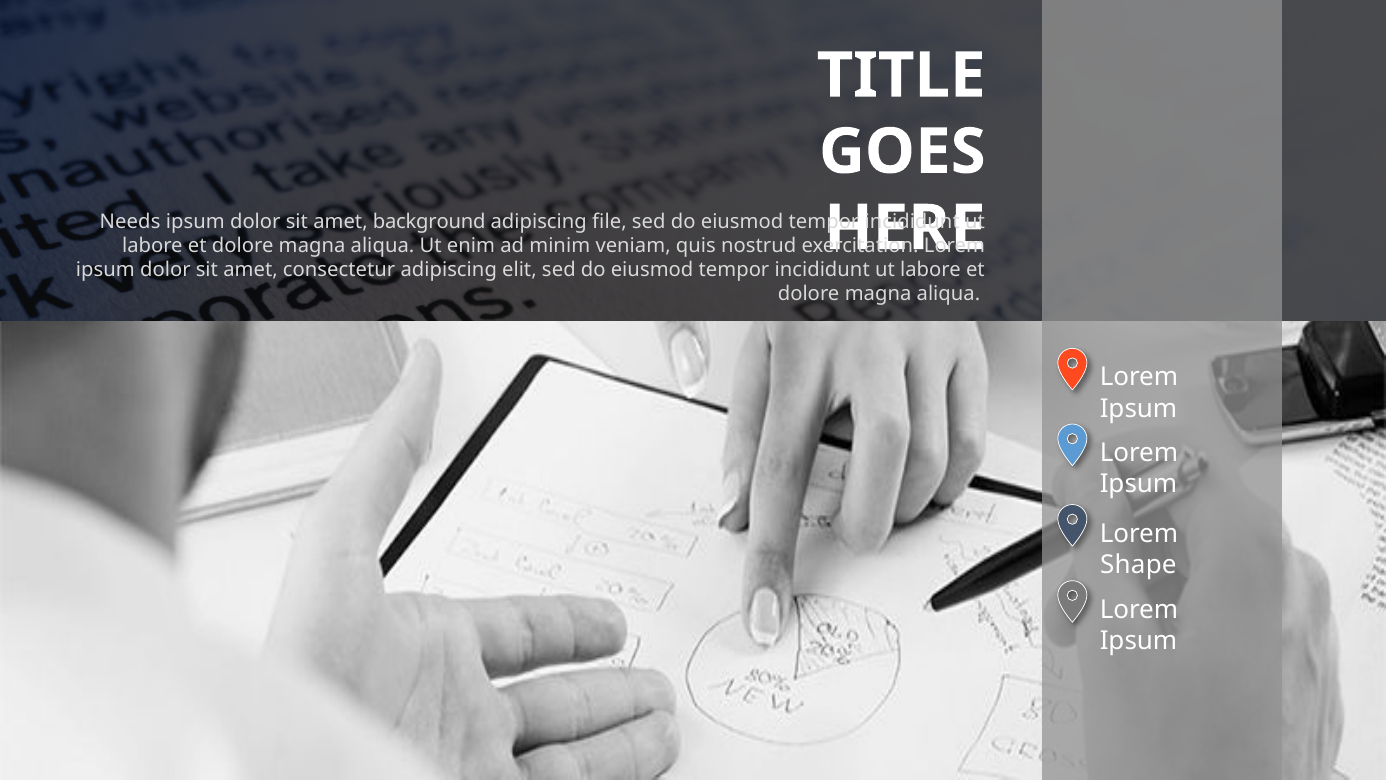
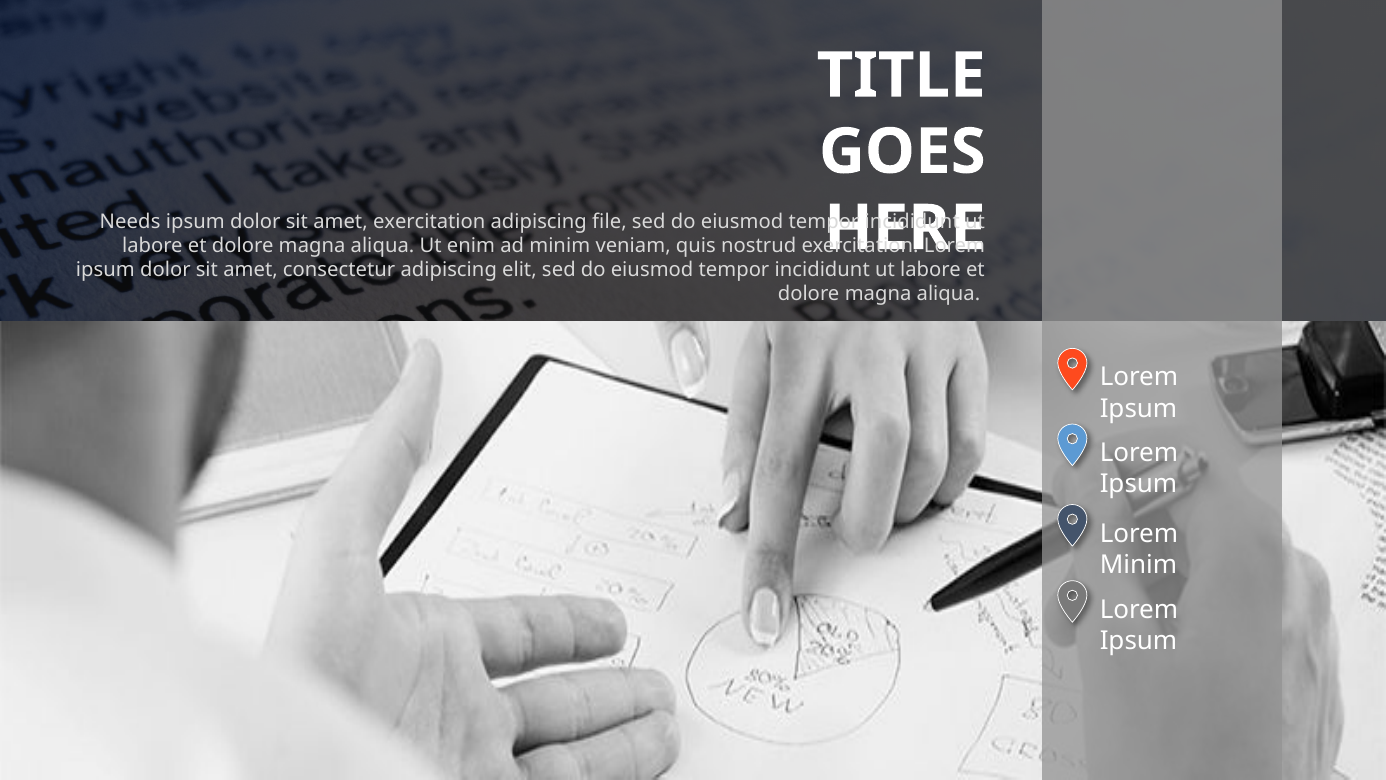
amet background: background -> exercitation
Shape at (1138, 564): Shape -> Minim
